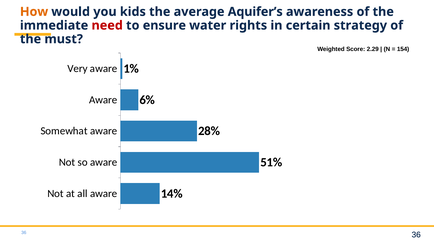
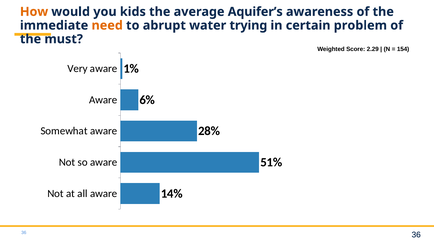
need colour: red -> orange
ensure: ensure -> abrupt
rights: rights -> trying
strategy: strategy -> problem
